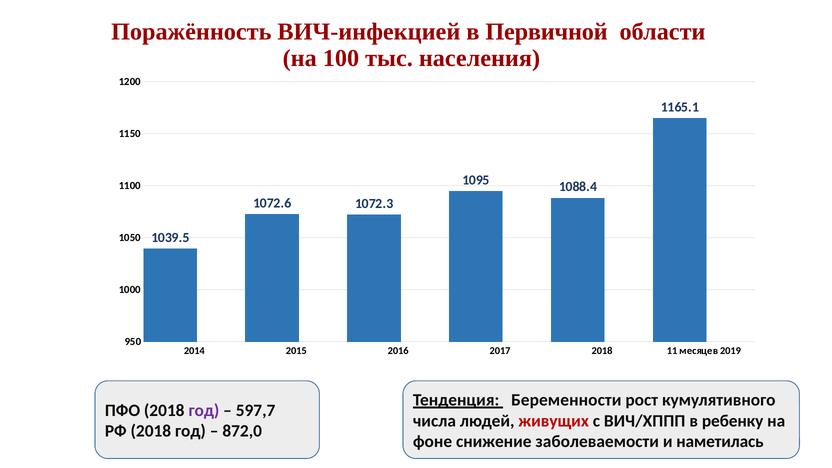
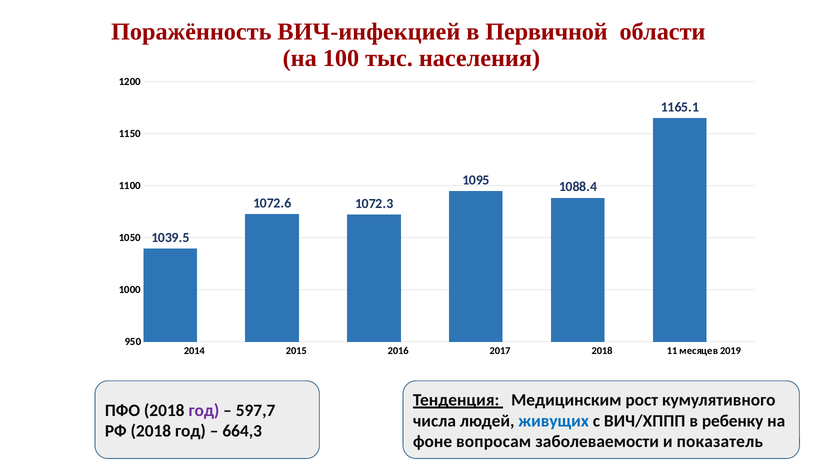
Беременности: Беременности -> Медицинским
живущих colour: red -> blue
872,0: 872,0 -> 664,3
снижение: снижение -> вопросам
наметилась: наметилась -> показатель
